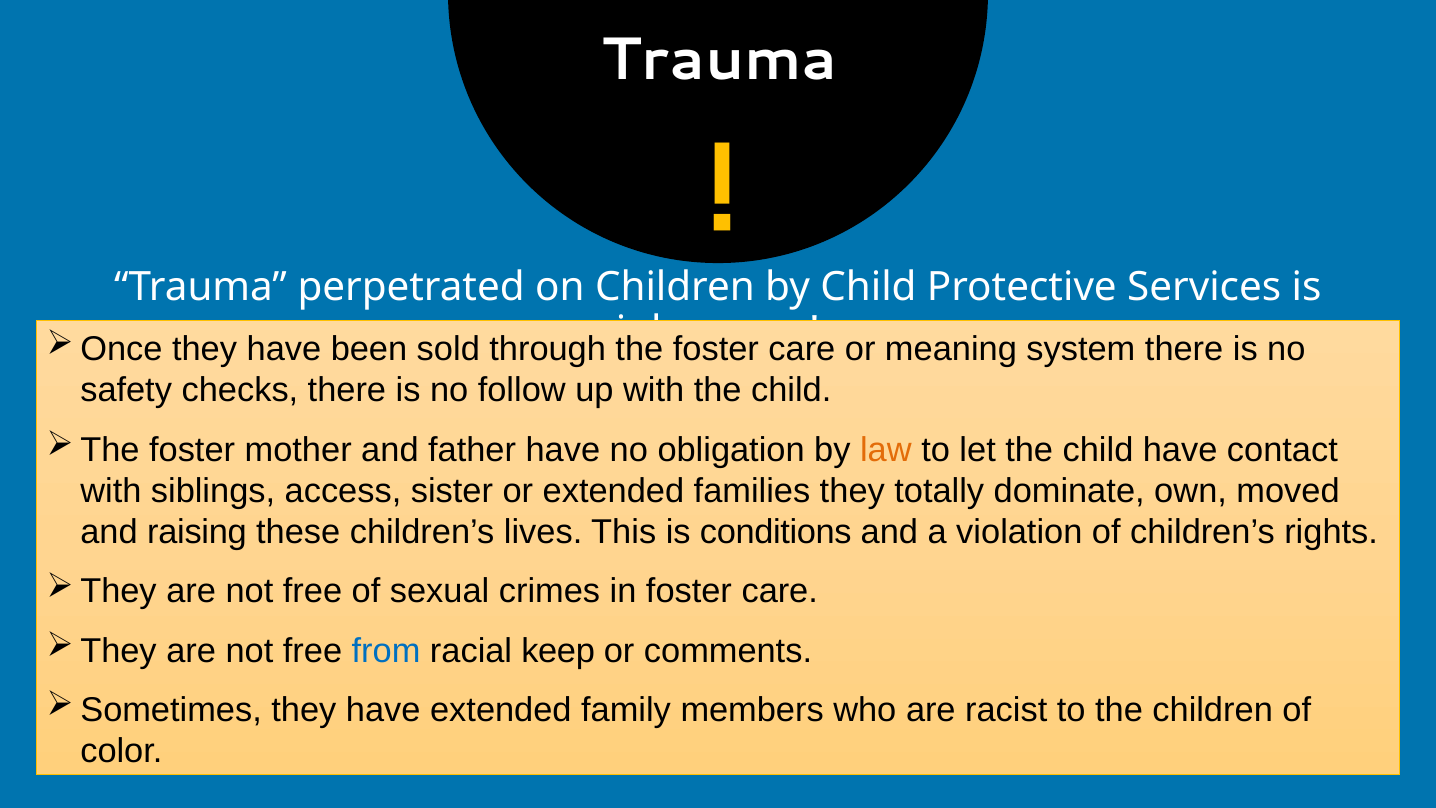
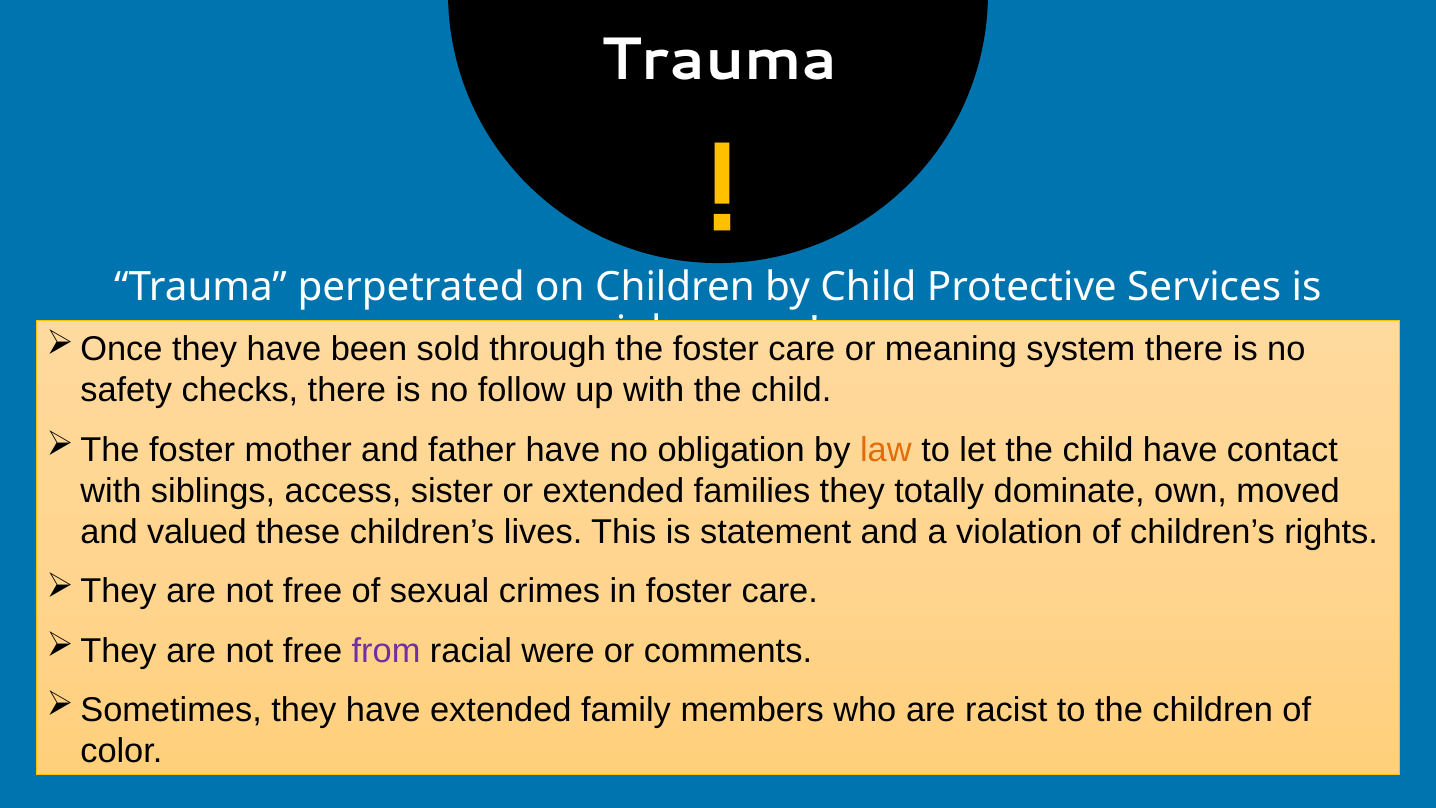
raising: raising -> valued
conditions: conditions -> statement
from colour: blue -> purple
keep: keep -> were
